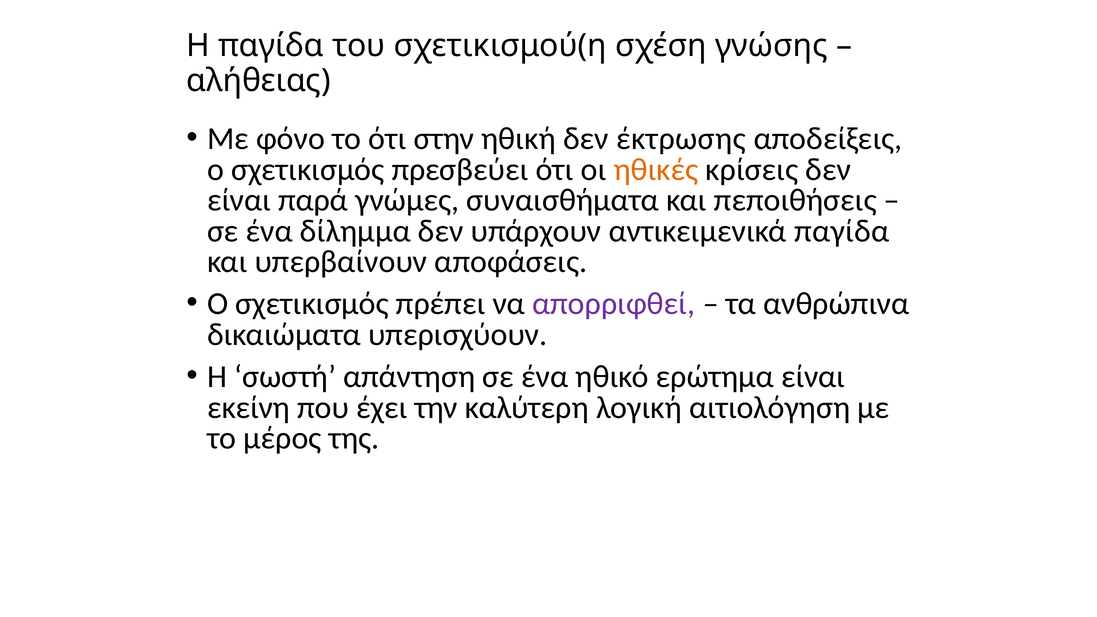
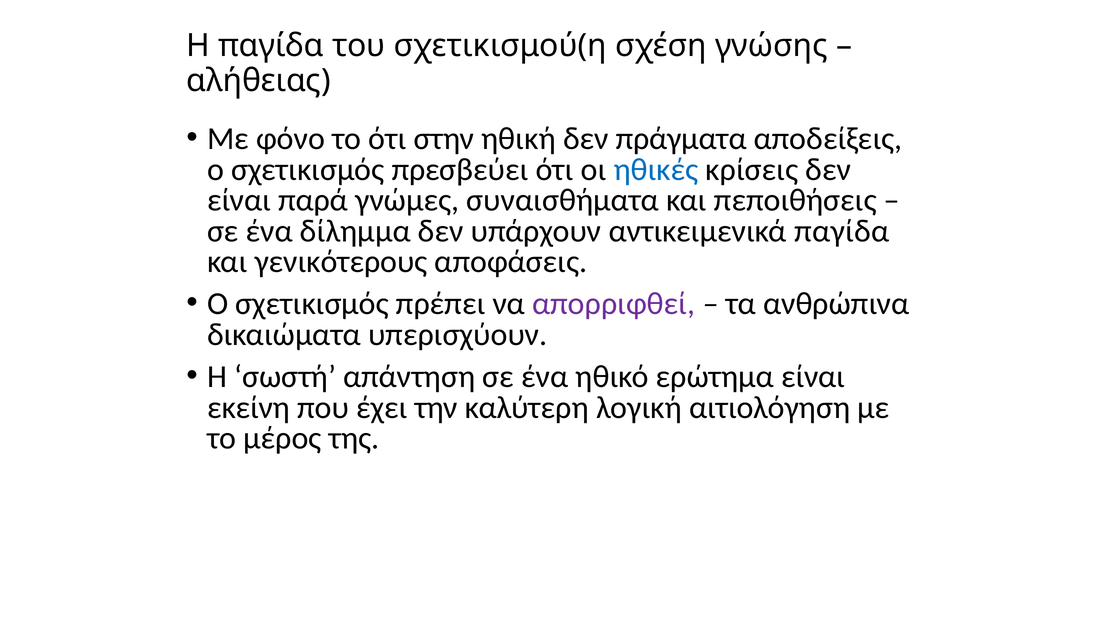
έκτρωσης: έκτρωσης -> πράγματα
ηθικές colour: orange -> blue
υπερβαίνουν: υπερβαίνουν -> γενικότερους
